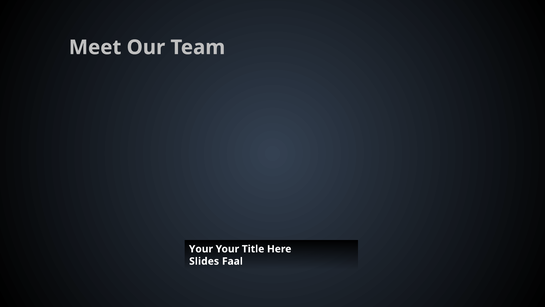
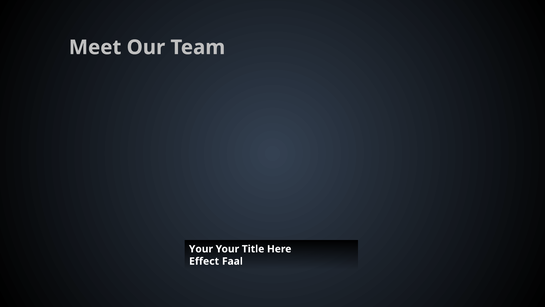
Slides: Slides -> Effect
